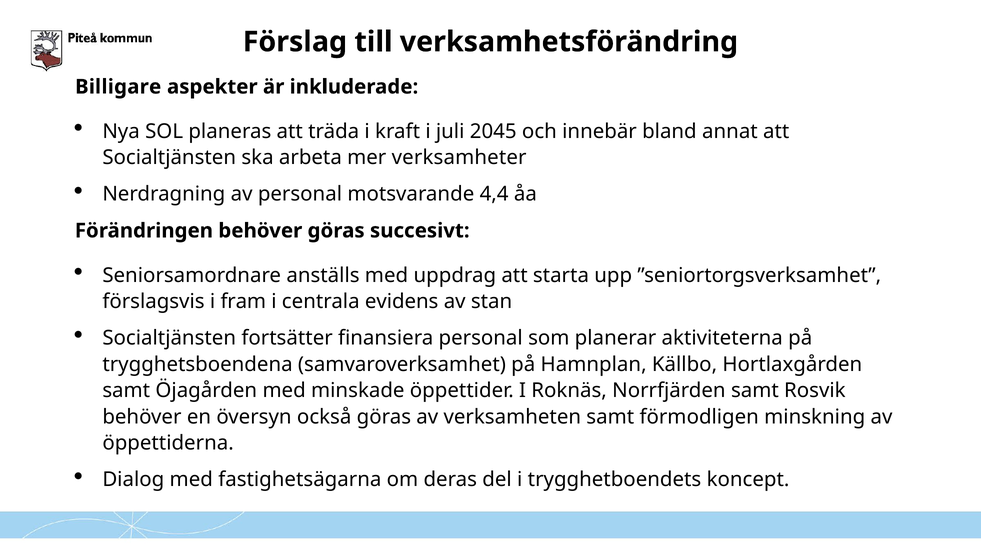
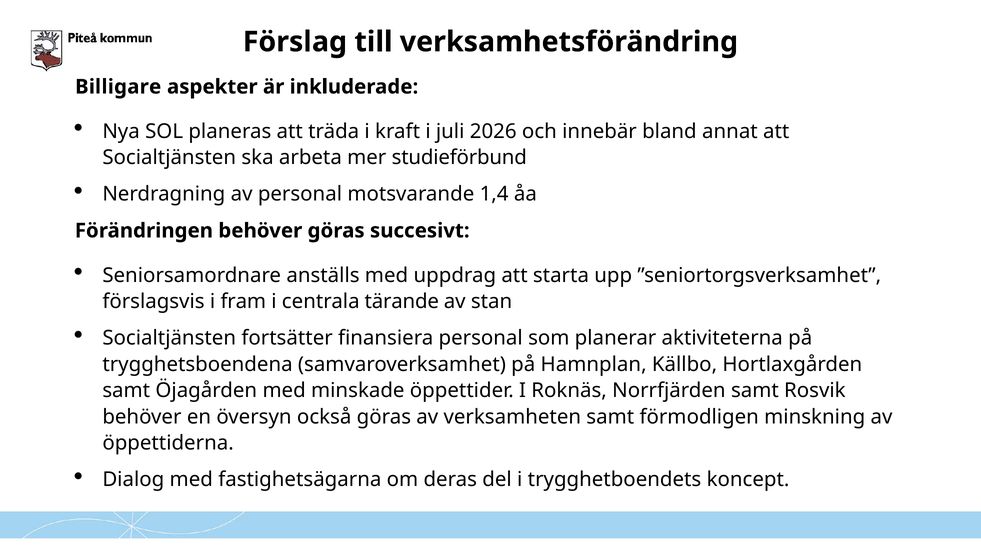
2045: 2045 -> 2026
verksamheter: verksamheter -> studieförbund
4,4: 4,4 -> 1,4
evidens: evidens -> tärande
